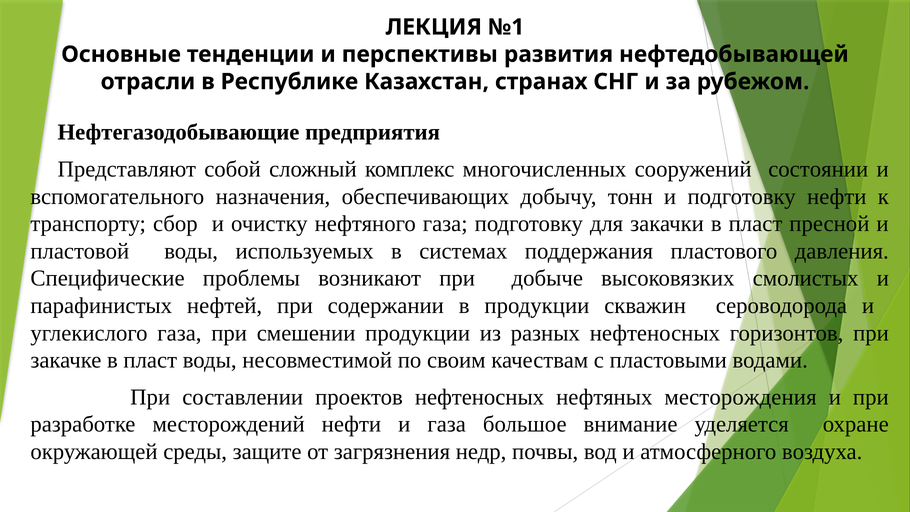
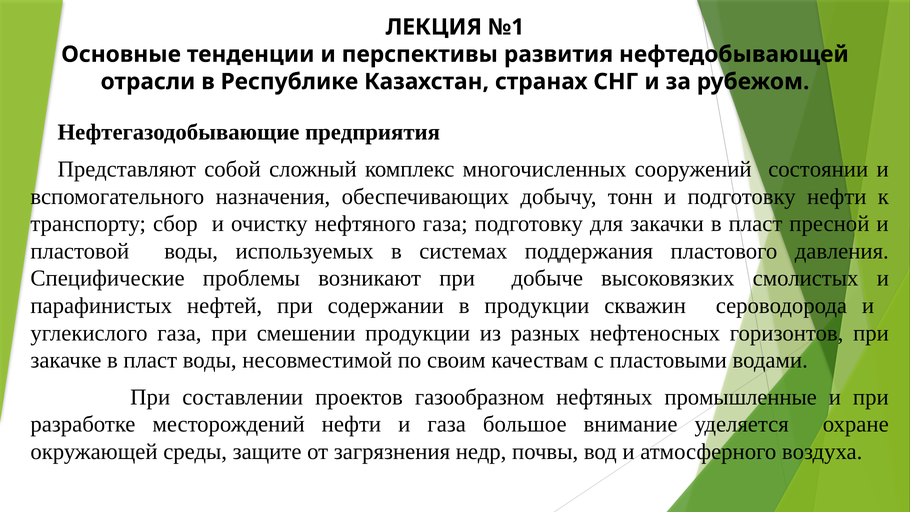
проектов нефтеносных: нефтеносных -> газообразном
месторождения: месторождения -> промышленные
